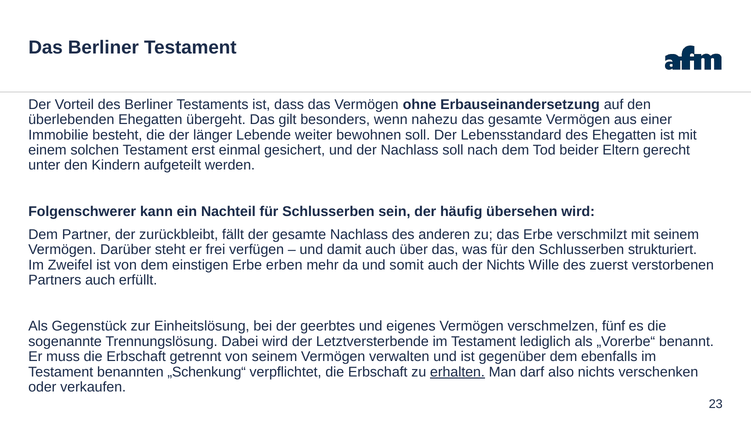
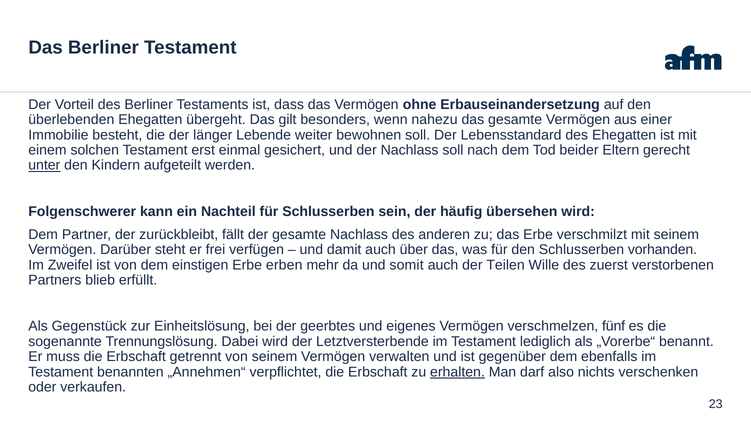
unter underline: none -> present
strukturiert: strukturiert -> vorhanden
der Nichts: Nichts -> Teilen
Partners auch: auch -> blieb
„Schenkung“: „Schenkung“ -> „Annehmen“
